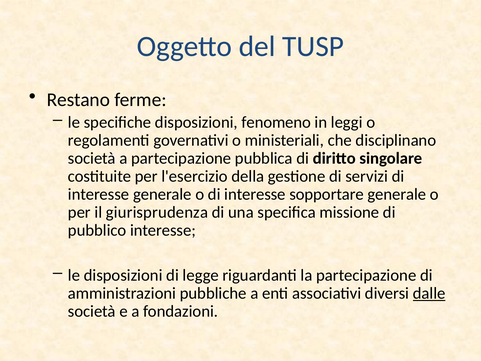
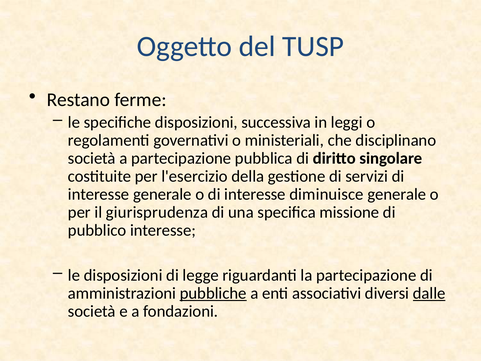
fenomeno: fenomeno -> successiva
sopportare: sopportare -> diminuisce
pubbliche underline: none -> present
